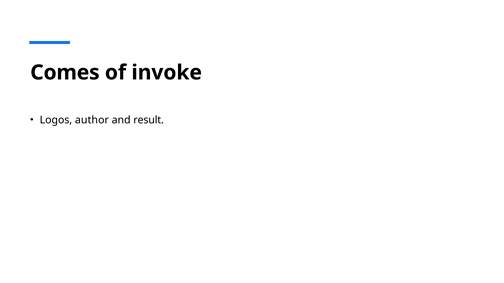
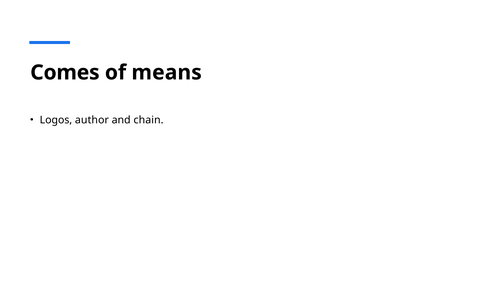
invoke: invoke -> means
result: result -> chain
